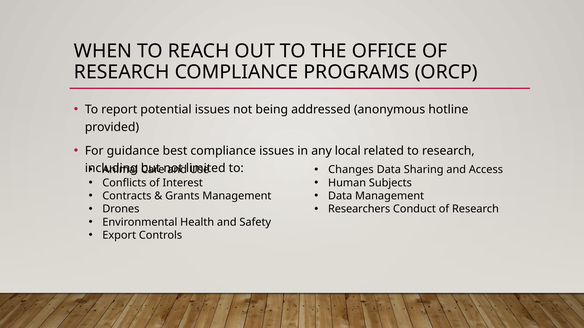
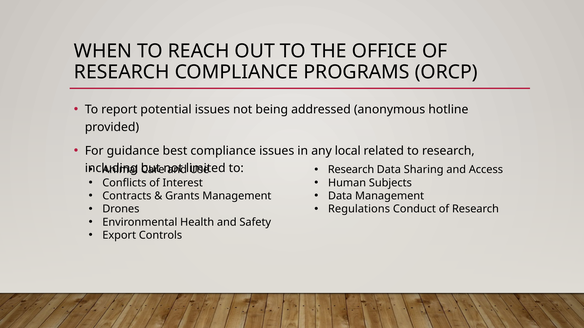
Changes at (351, 170): Changes -> Research
Researchers: Researchers -> Regulations
